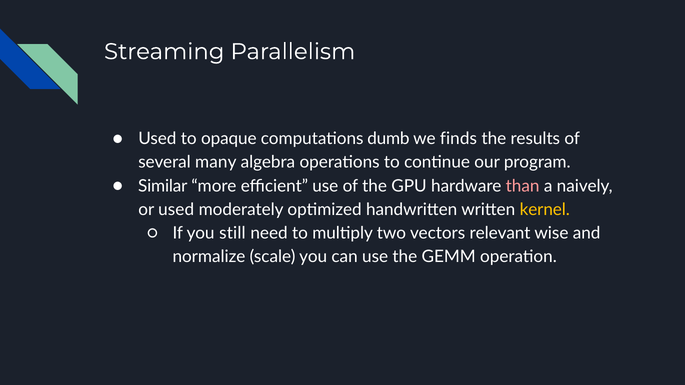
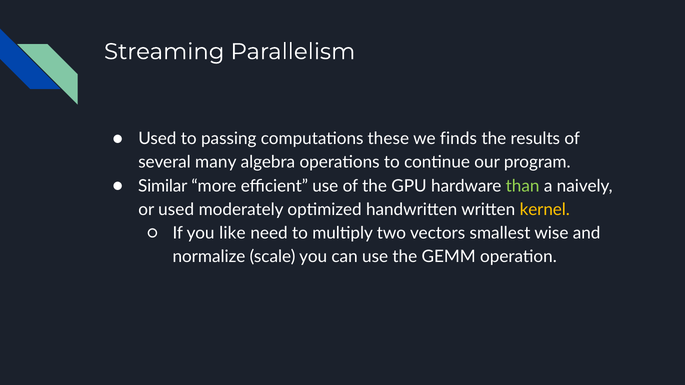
opaque: opaque -> passing
dumb: dumb -> these
than colour: pink -> light green
still: still -> like
relevant: relevant -> smallest
